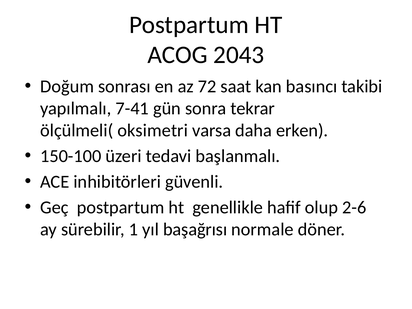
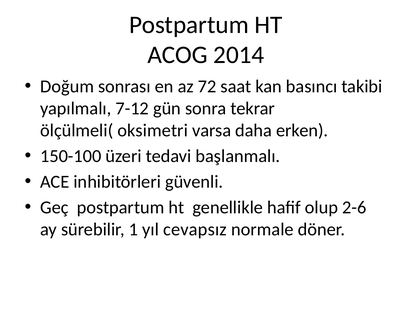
2043: 2043 -> 2014
7-41: 7-41 -> 7-12
başağrısı: başağrısı -> cevapsız
